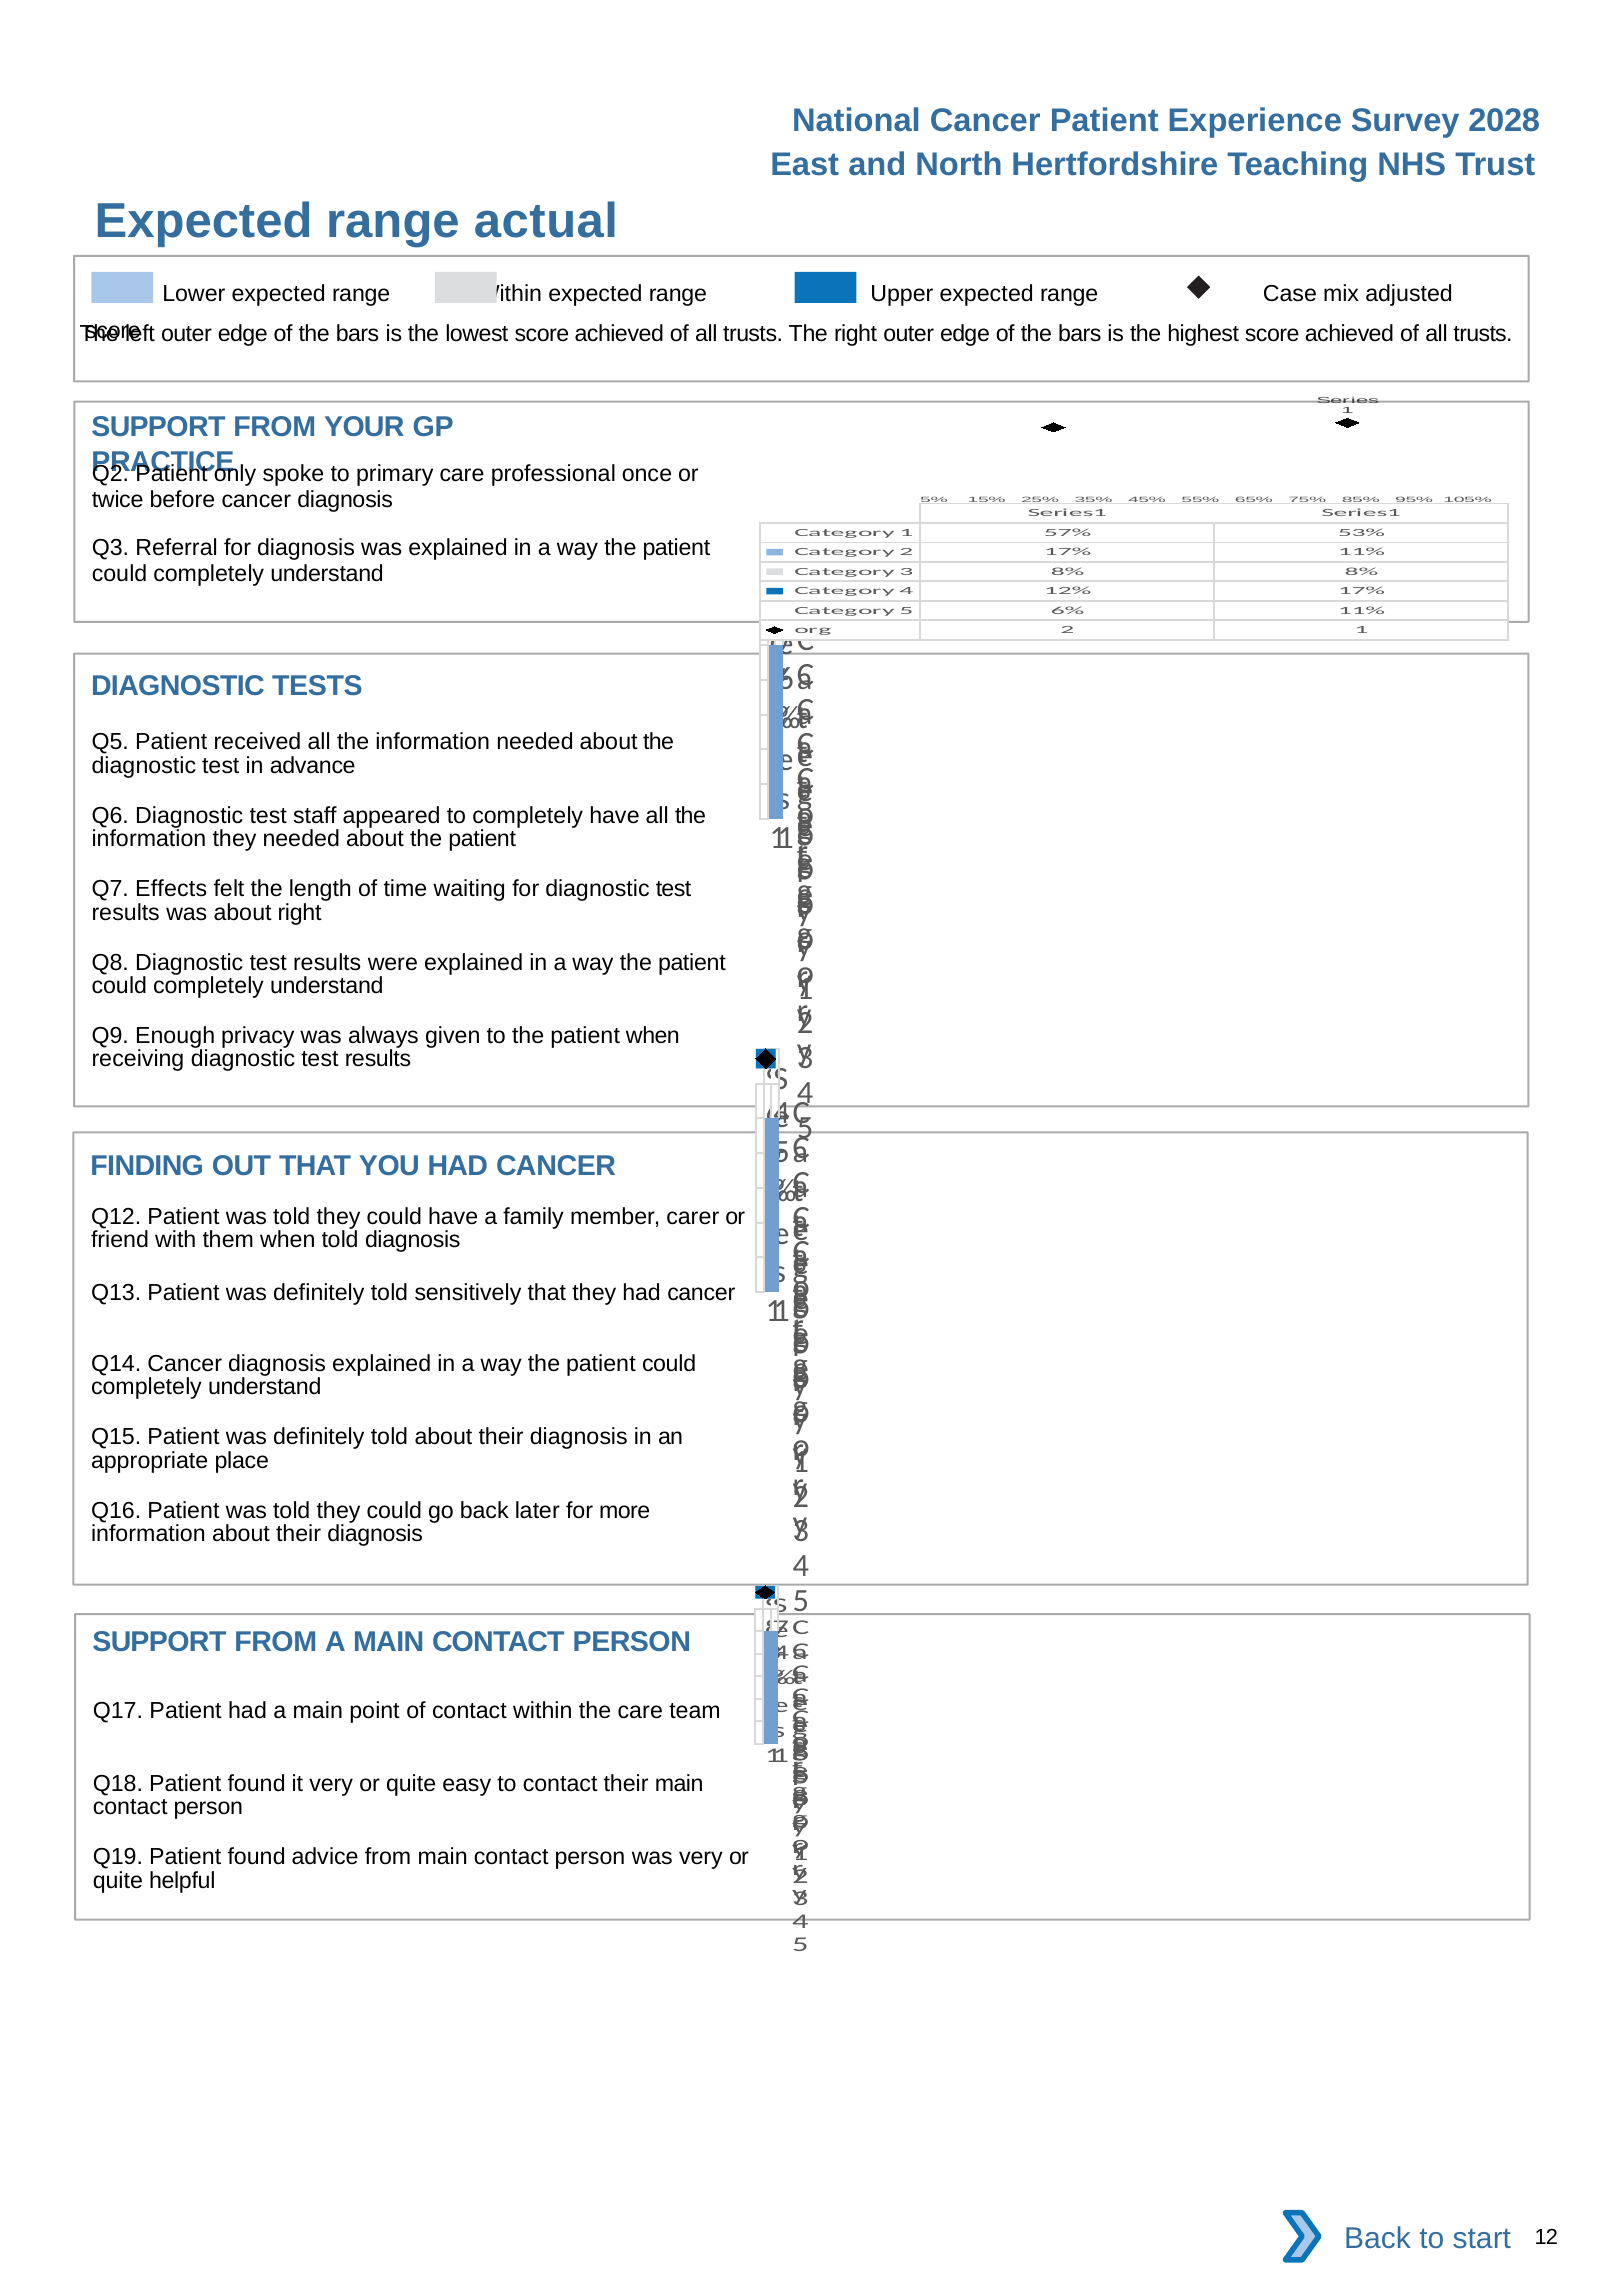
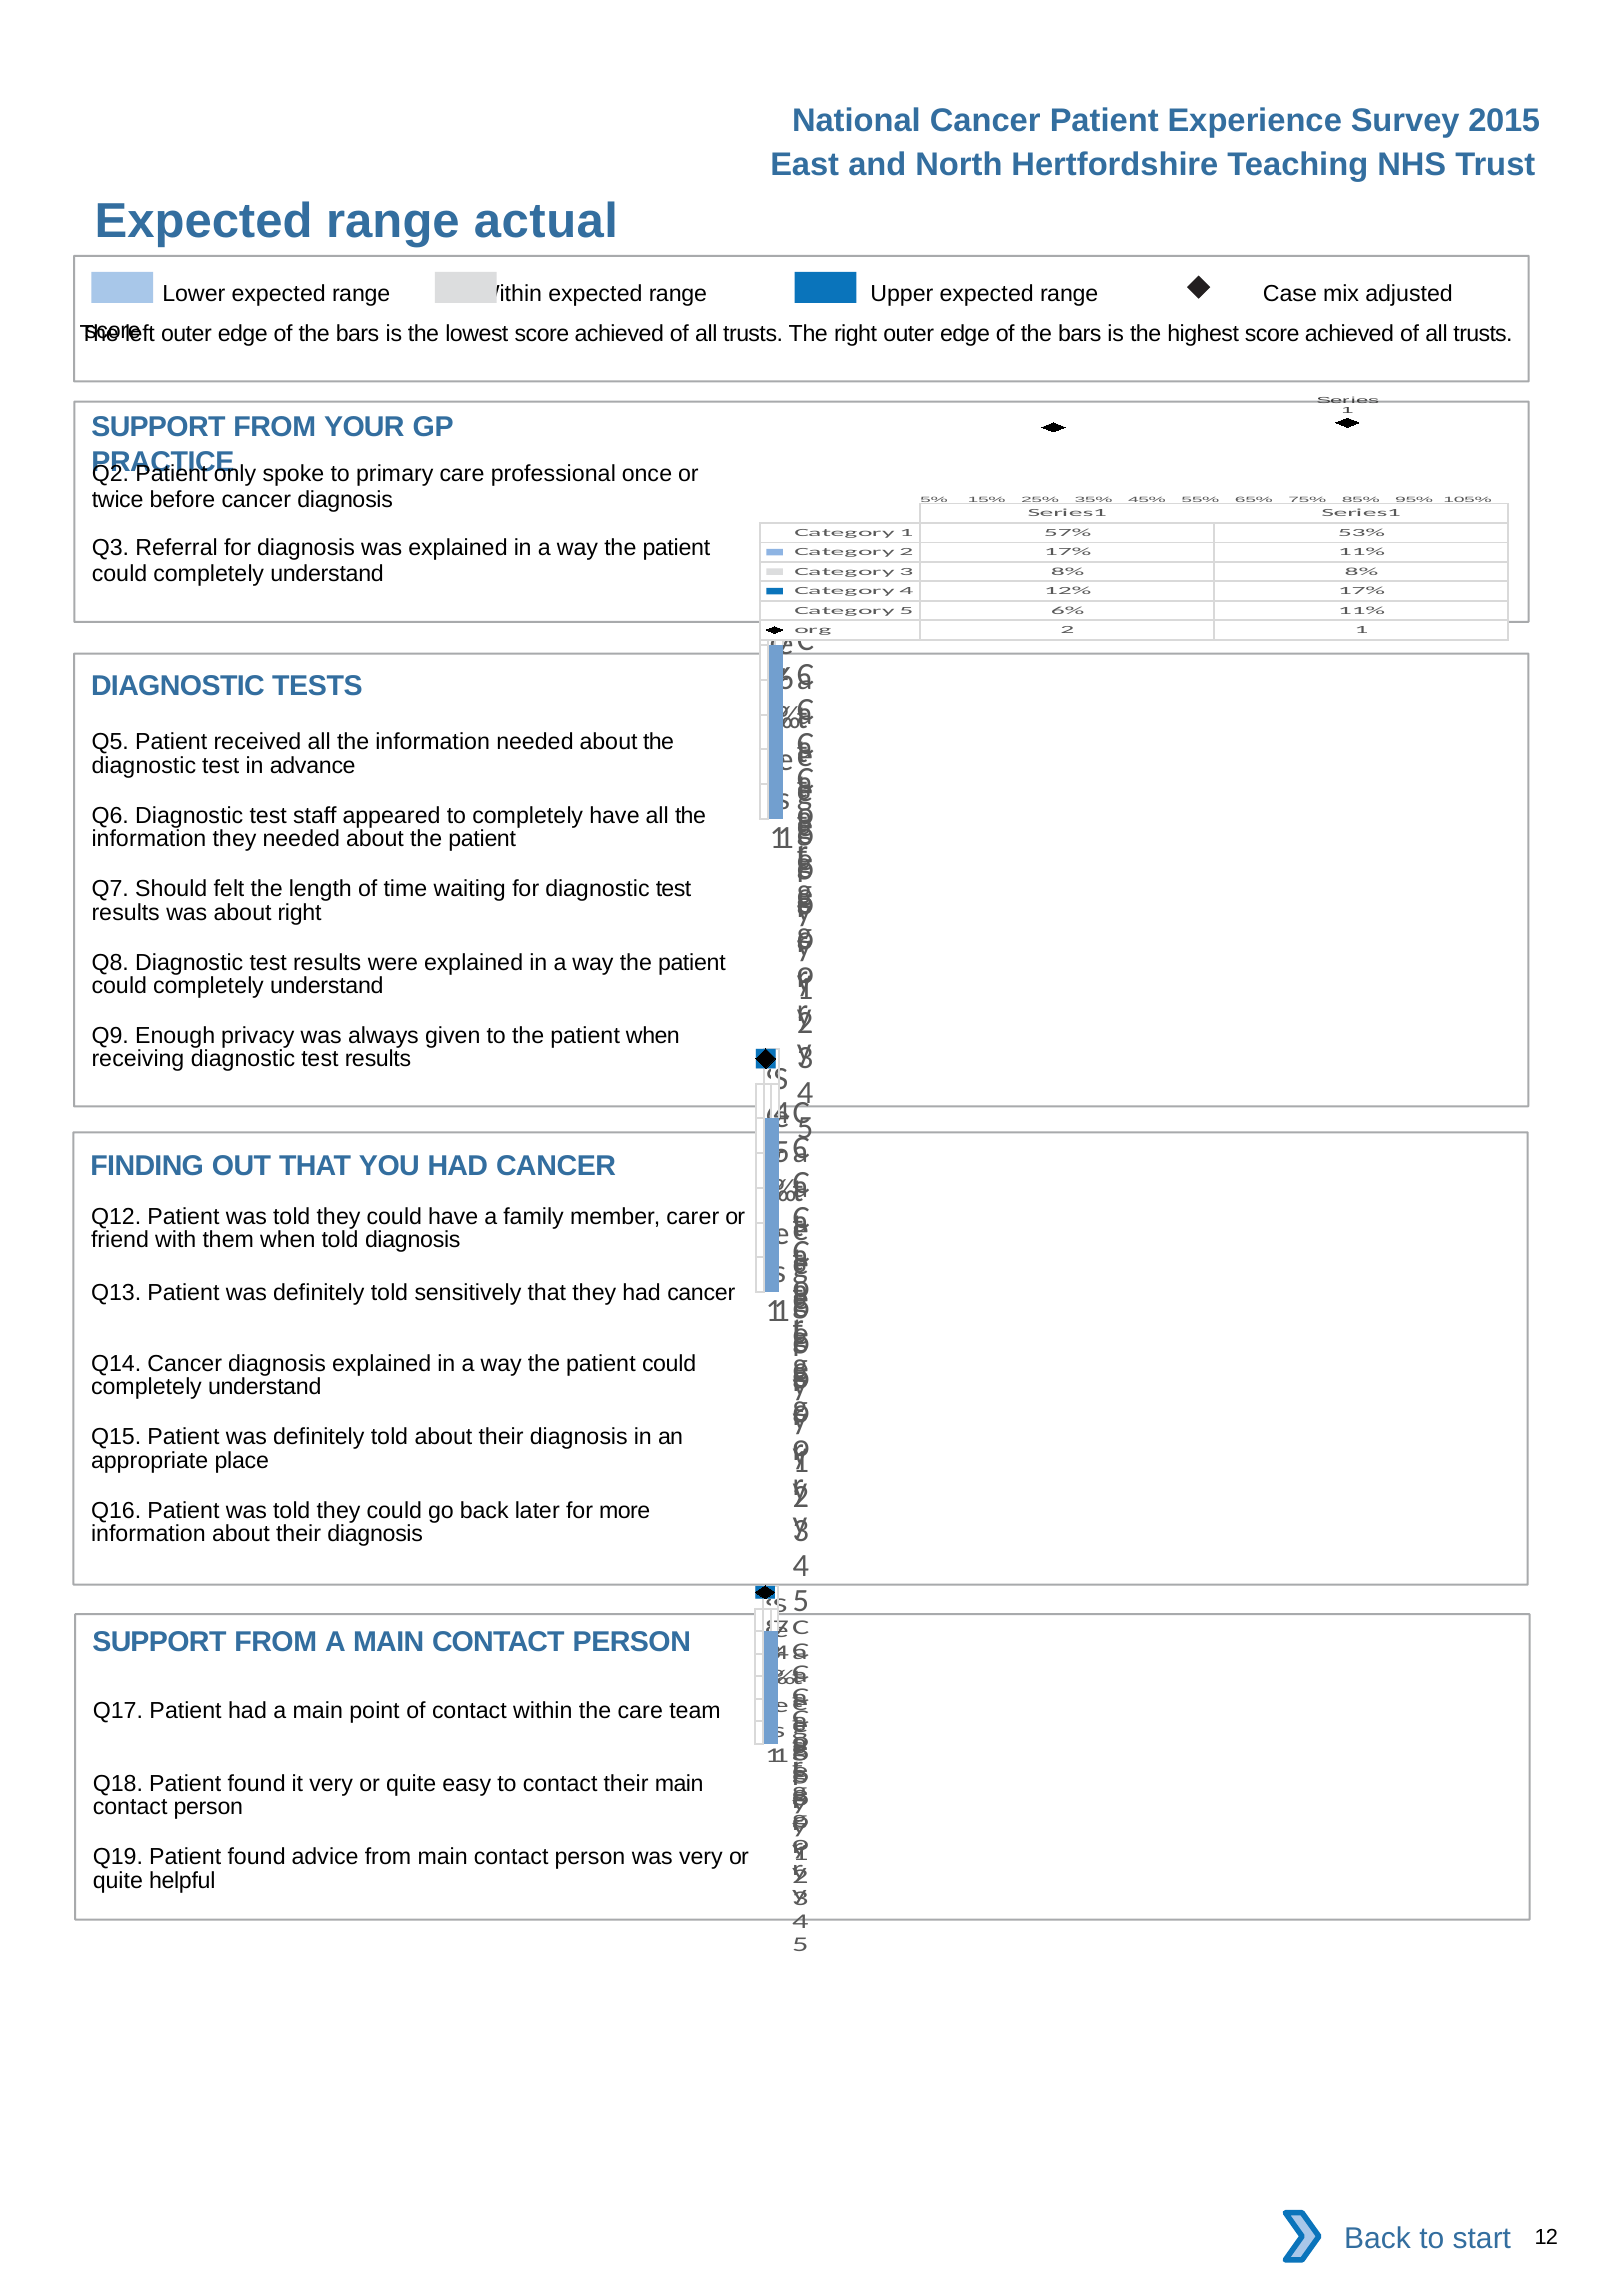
2028: 2028 -> 2015
Effects: Effects -> Should
